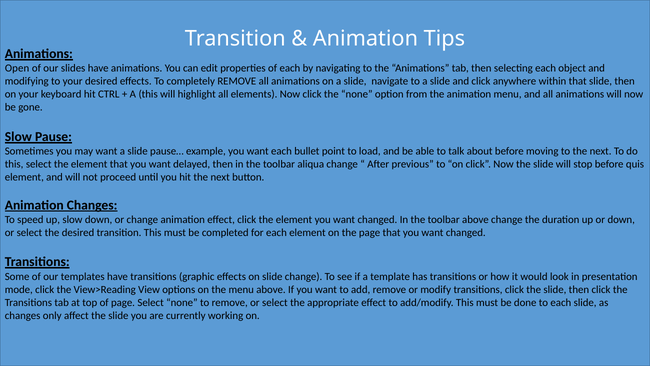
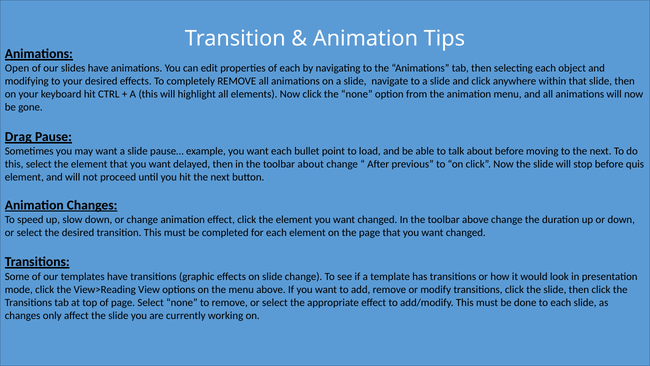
Slow at (18, 137): Slow -> Drag
toolbar aliqua: aliqua -> about
